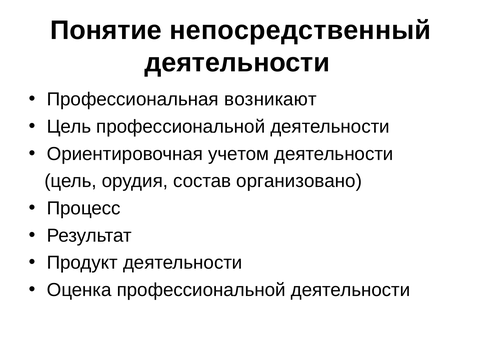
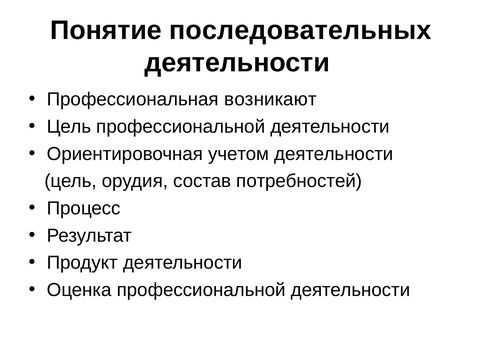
непосредственный: непосредственный -> последовательных
организовано: организовано -> потребностей
